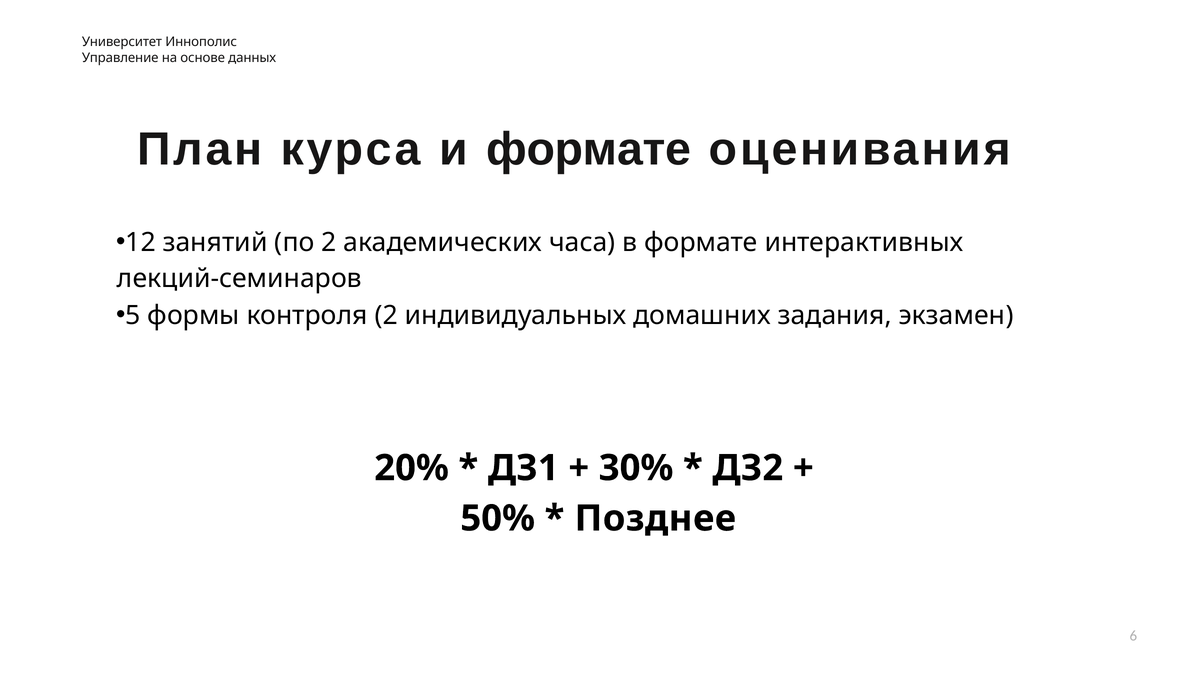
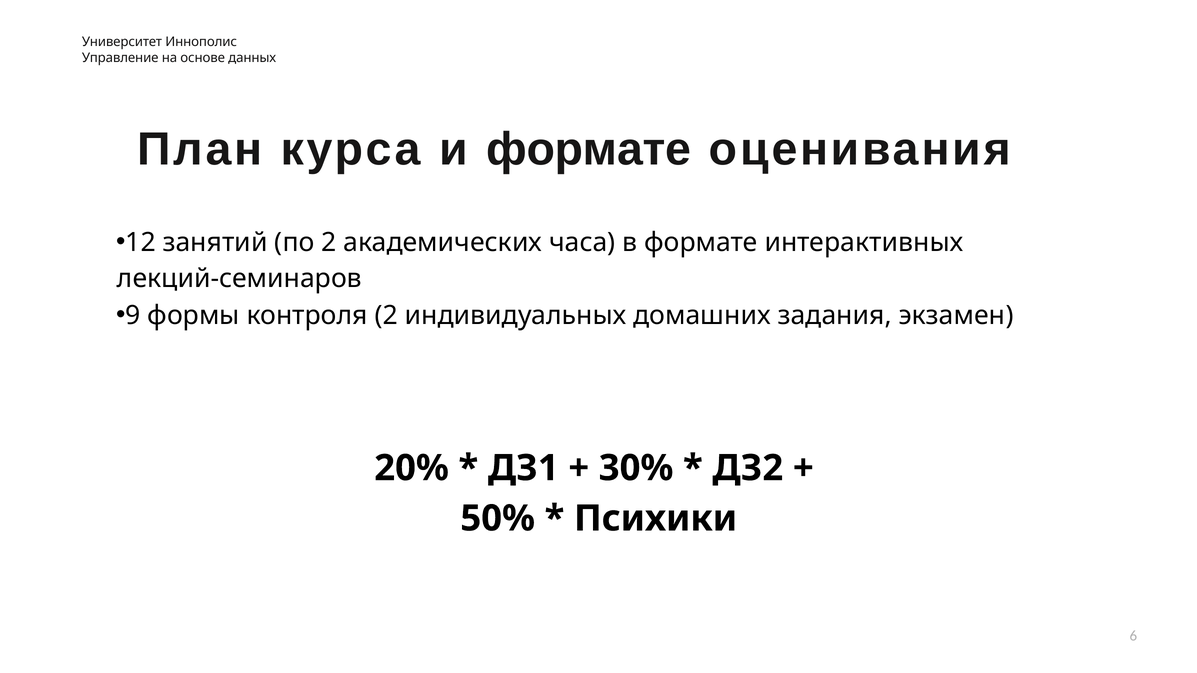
5: 5 -> 9
Позднее: Позднее -> Психики
